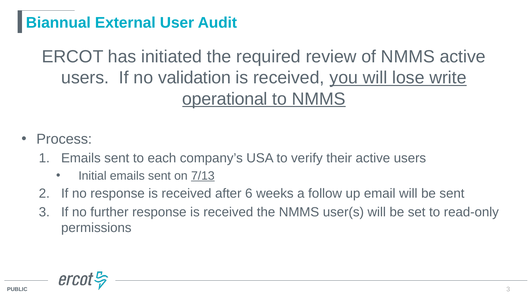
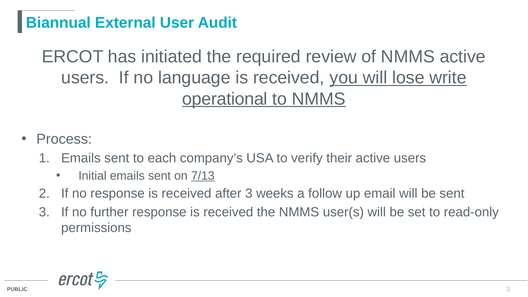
validation: validation -> language
after 6: 6 -> 3
